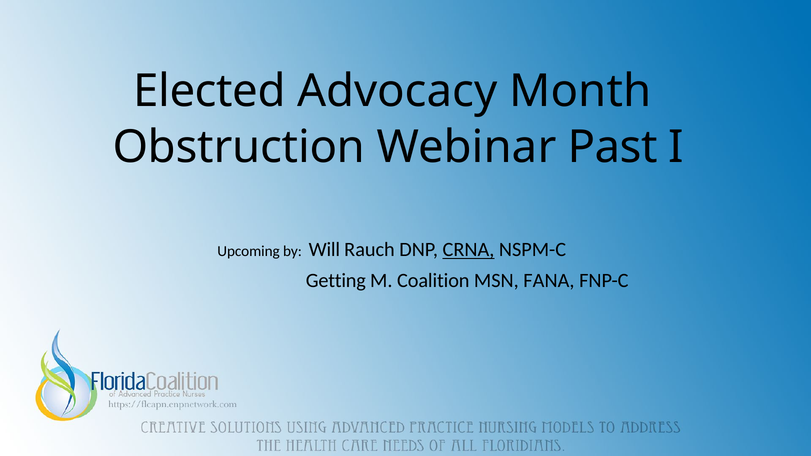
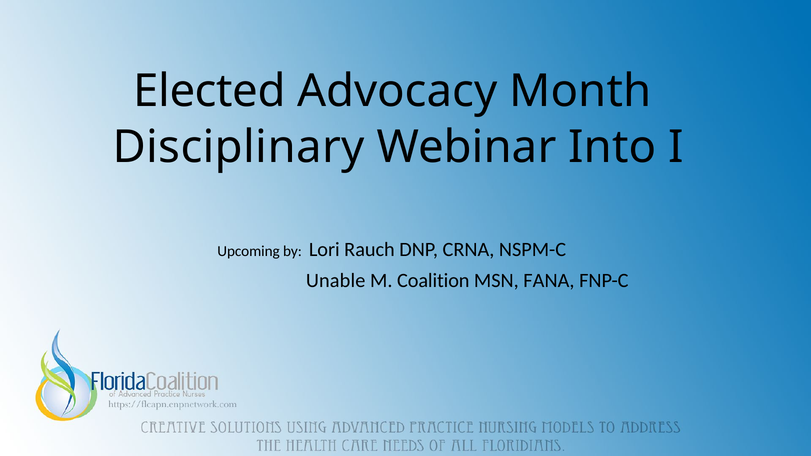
Obstruction: Obstruction -> Disciplinary
Past: Past -> Into
Will: Will -> Lori
CRNA underline: present -> none
Getting: Getting -> Unable
